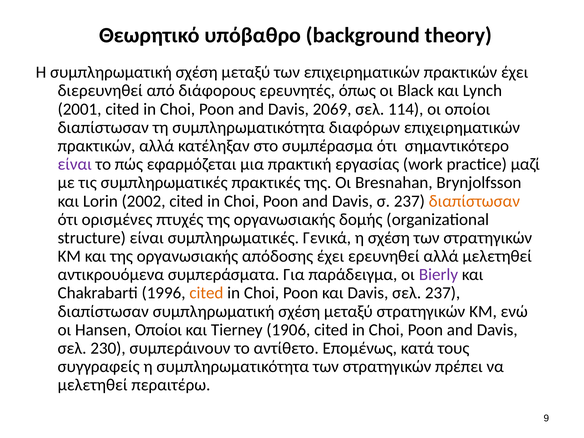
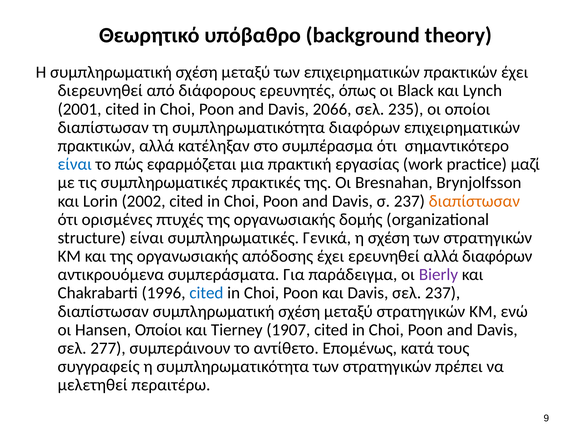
2069: 2069 -> 2066
114: 114 -> 235
είναι at (75, 164) colour: purple -> blue
αλλά μελετηθεί: μελετηθεί -> διαφόρων
cited at (206, 293) colour: orange -> blue
1906: 1906 -> 1907
230: 230 -> 277
